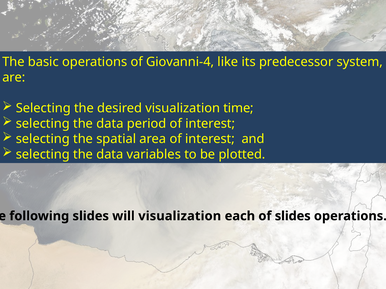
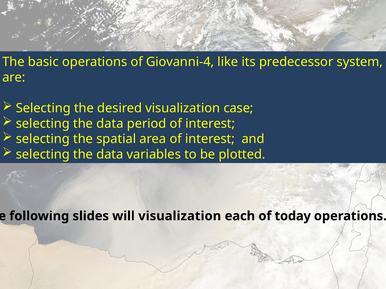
time: time -> case
of slides: slides -> today
